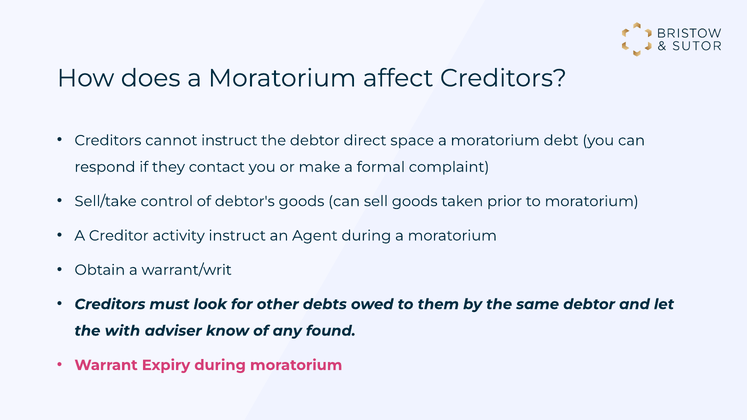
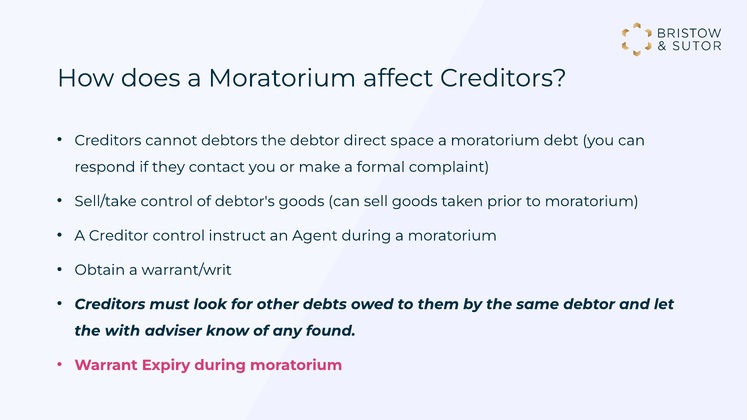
cannot instruct: instruct -> debtors
Creditor activity: activity -> control
